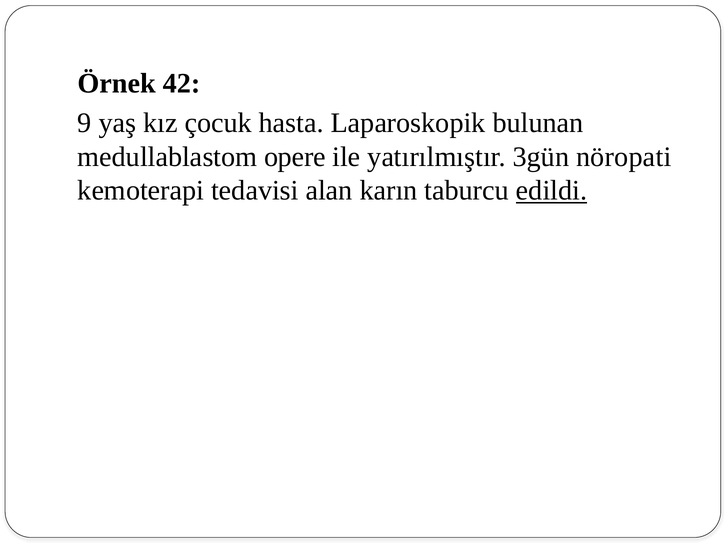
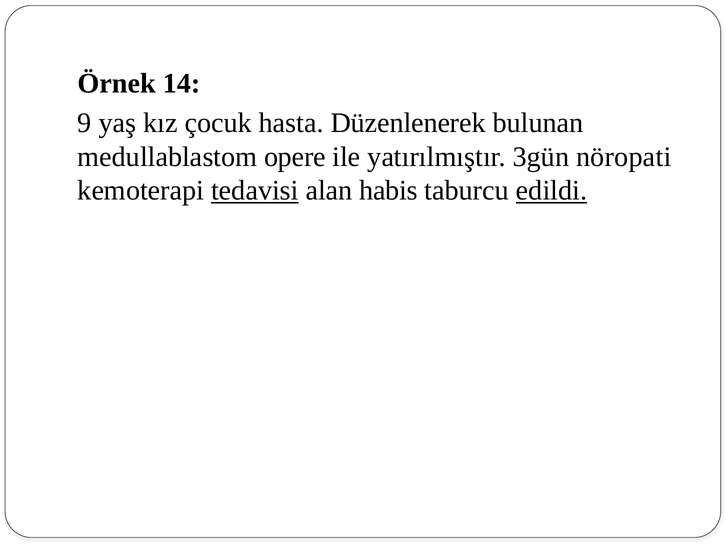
42: 42 -> 14
Laparoskopik: Laparoskopik -> Düzenlenerek
tedavisi underline: none -> present
karın: karın -> habis
